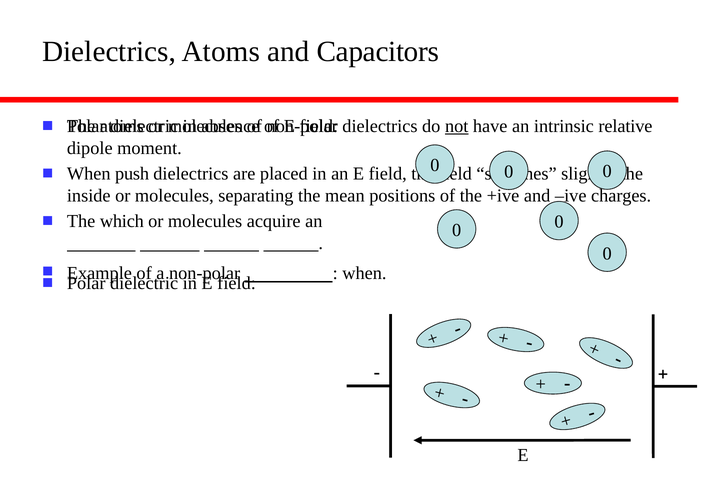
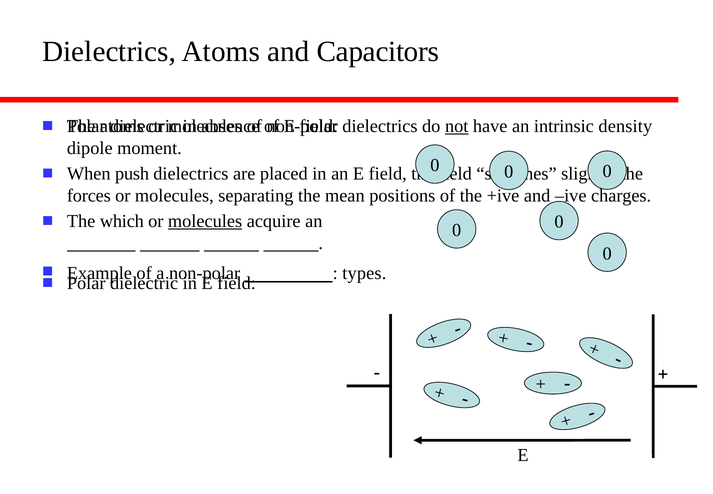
relative: relative -> density
inside: inside -> forces
molecules at (205, 221) underline: none -> present
when at (364, 273): when -> types
